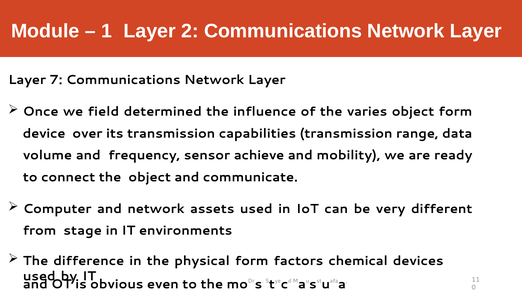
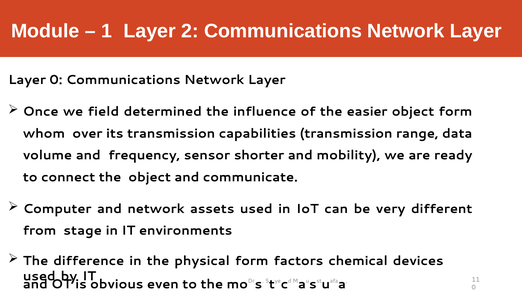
Layer 7: 7 -> 0
varies: varies -> easier
device: device -> whom
achieve: achieve -> shorter
